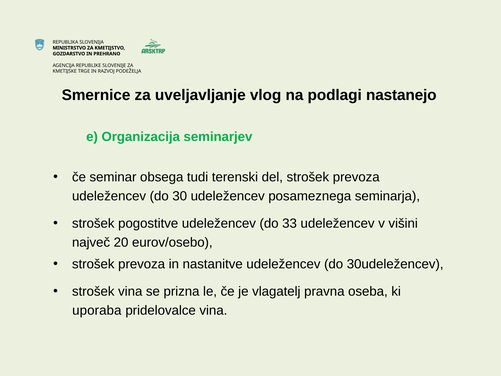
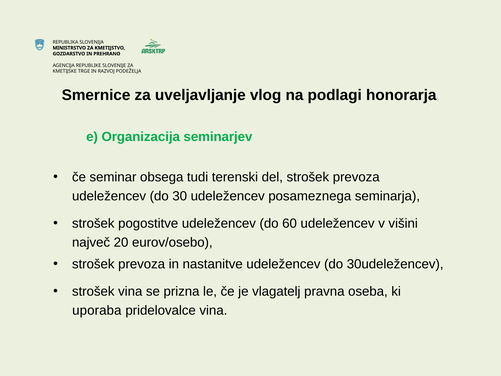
nastanejo: nastanejo -> honorarja
33: 33 -> 60
